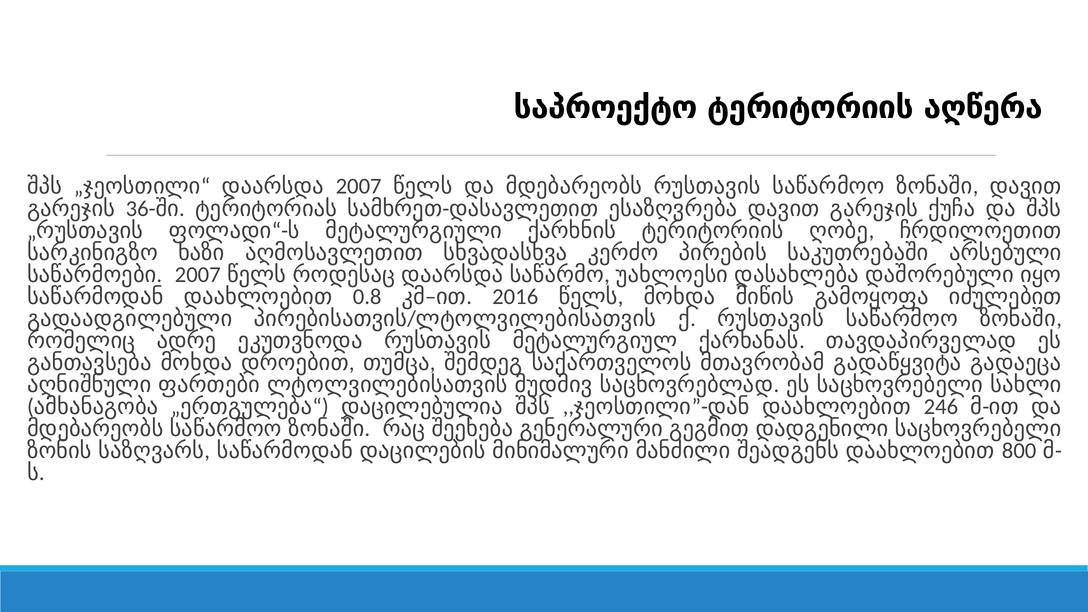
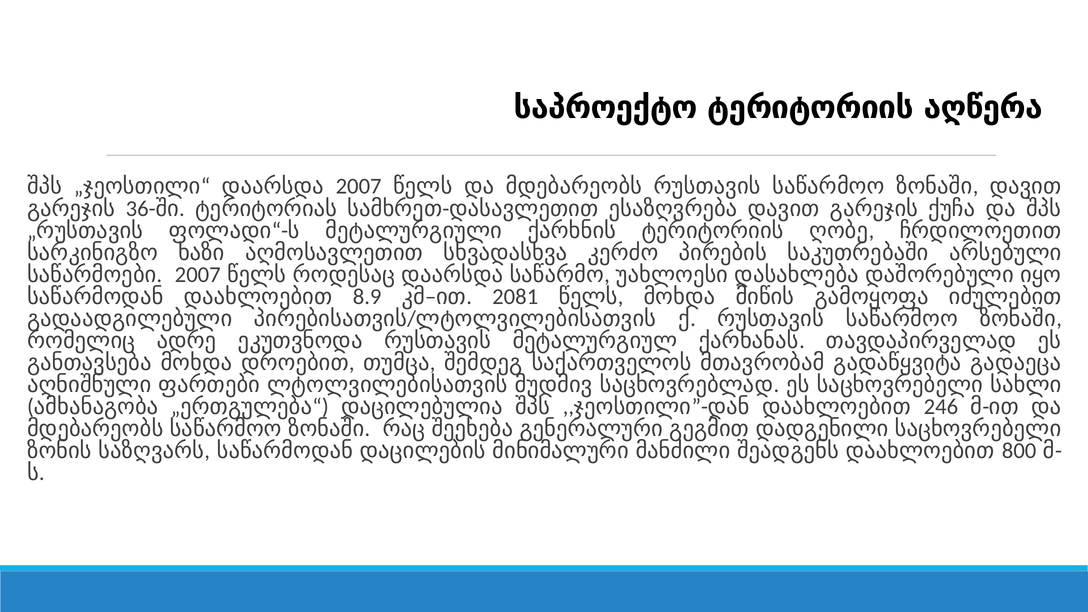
0.8: 0.8 -> 8.9
2016: 2016 -> 2081
